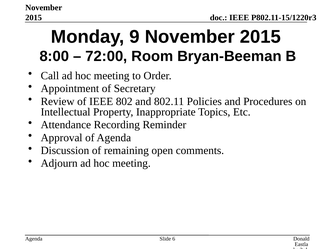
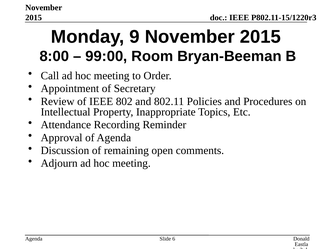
72:00: 72:00 -> 99:00
